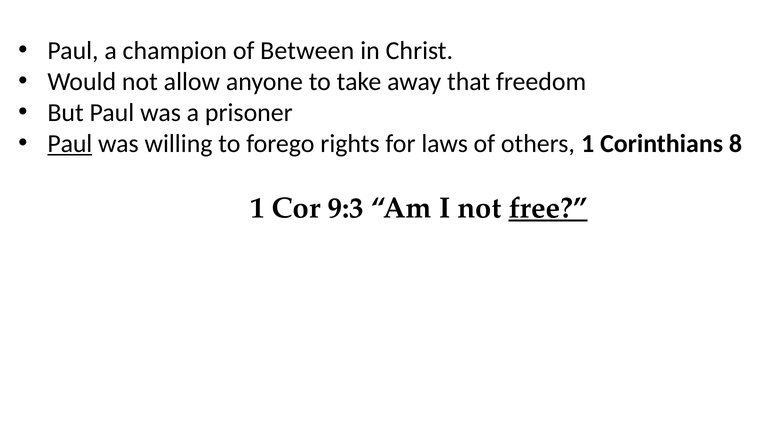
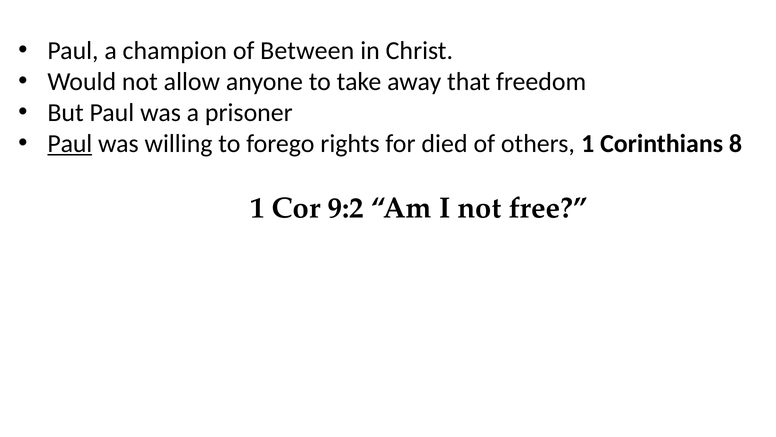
laws: laws -> died
9:3: 9:3 -> 9:2
free underline: present -> none
